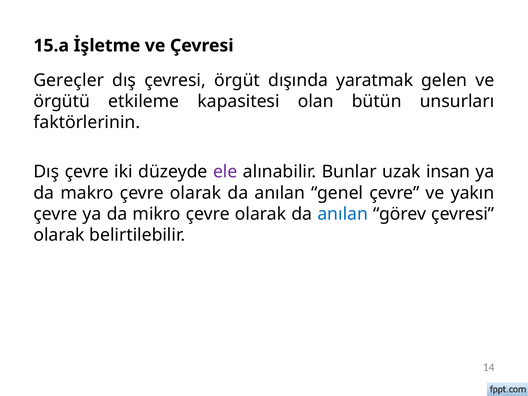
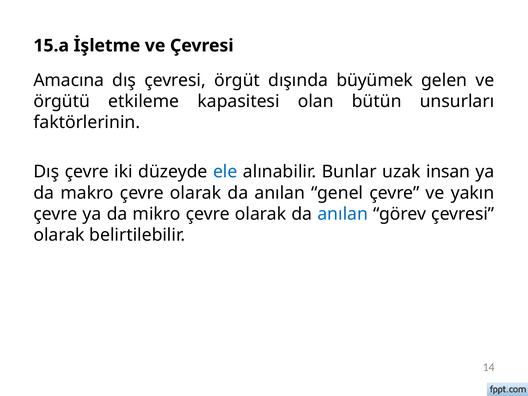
Gereçler: Gereçler -> Amacına
yaratmak: yaratmak -> büyümek
ele colour: purple -> blue
